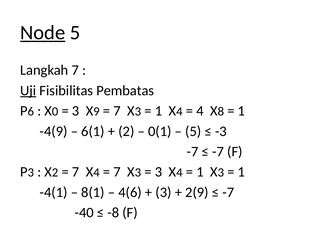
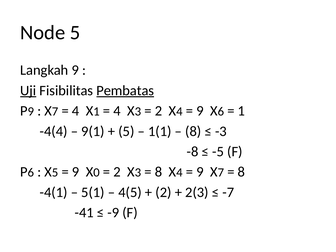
Node underline: present -> none
Langkah 7: 7 -> 9
Pembatas underline: none -> present
6 at (31, 112): 6 -> 9
0 at (55, 112): 0 -> 7
3 at (76, 111): 3 -> 4
9 at (96, 112): 9 -> 1
7 at (117, 111): 7 -> 4
1 at (159, 111): 1 -> 2
4 at (200, 111): 4 -> 9
8 at (221, 112): 8 -> 6
-4(9: -4(9 -> -4(4
6(1: 6(1 -> 9(1
2 at (126, 131): 2 -> 5
0(1: 0(1 -> 1(1
5 at (193, 131): 5 -> 8
-7 at (193, 152): -7 -> -8
-7 at (218, 152): -7 -> -5
3 at (31, 173): 3 -> 6
2 at (55, 173): 2 -> 5
7 at (76, 172): 7 -> 9
4 at (96, 173): 4 -> 0
7 at (117, 172): 7 -> 2
3 at (159, 172): 3 -> 8
1 at (200, 172): 1 -> 9
3 at (221, 173): 3 -> 7
1 at (241, 172): 1 -> 8
8(1: 8(1 -> 5(1
4(6: 4(6 -> 4(5
3 at (163, 192): 3 -> 2
2(9: 2(9 -> 2(3
-40: -40 -> -41
-8: -8 -> -9
